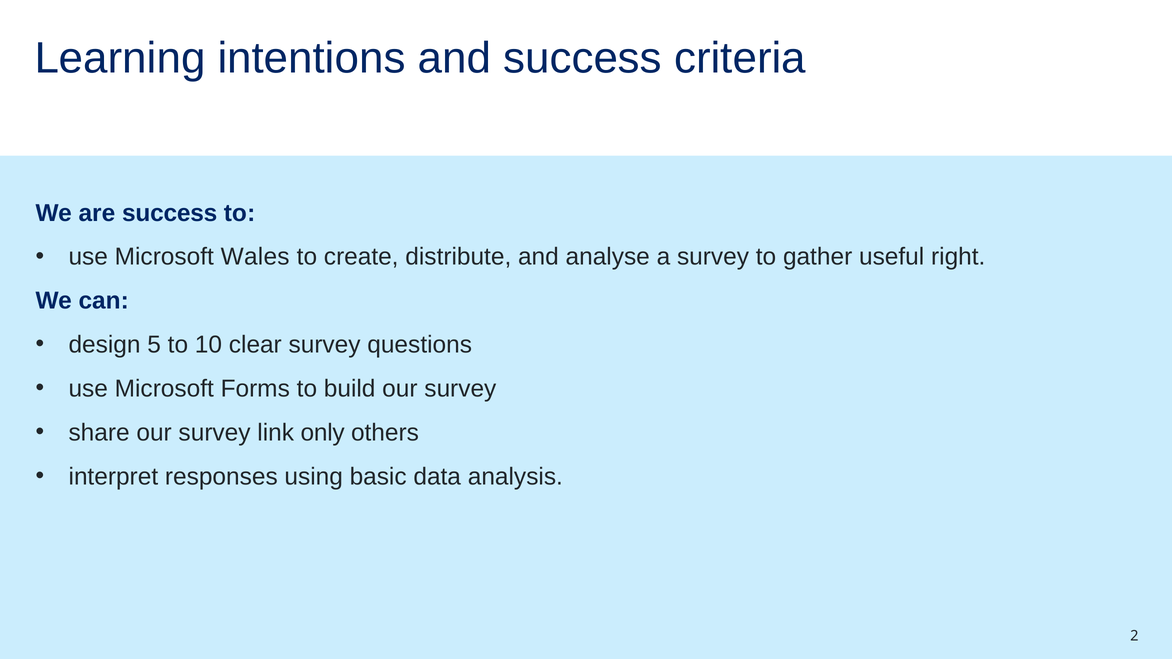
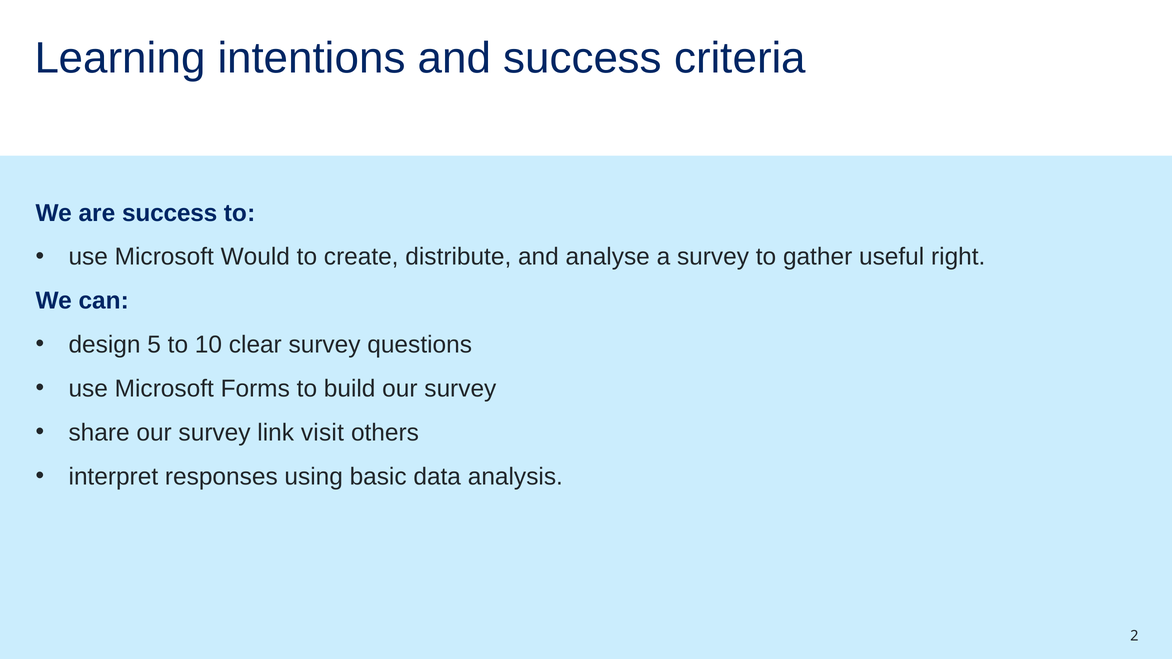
Wales: Wales -> Would
only: only -> visit
